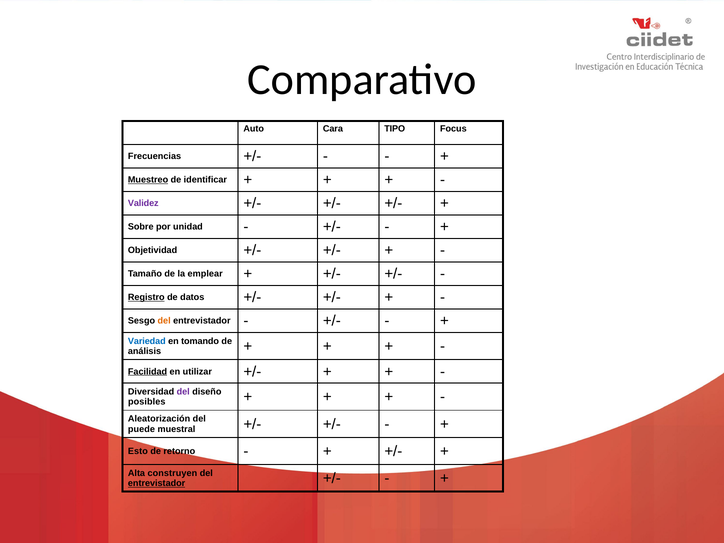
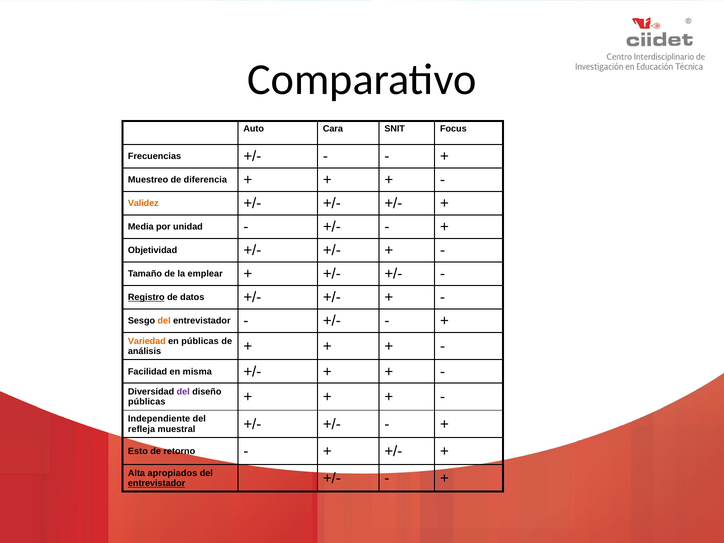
TIPO: TIPO -> SNIT
Muestreo underline: present -> none
identificar: identificar -> diferencia
Validez colour: purple -> orange
Sobre: Sobre -> Media
Variedad colour: blue -> orange
en tomando: tomando -> públicas
Facilidad underline: present -> none
utilizar: utilizar -> misma
posibles at (147, 402): posibles -> públicas
Aleatorización: Aleatorización -> Independiente
puede: puede -> refleja
construyen: construyen -> apropiados
